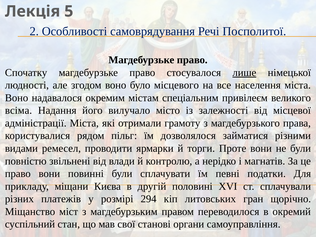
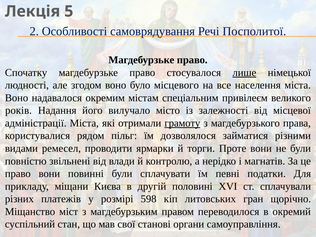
всіма: всіма -> років
грамоту underline: none -> present
294: 294 -> 598
